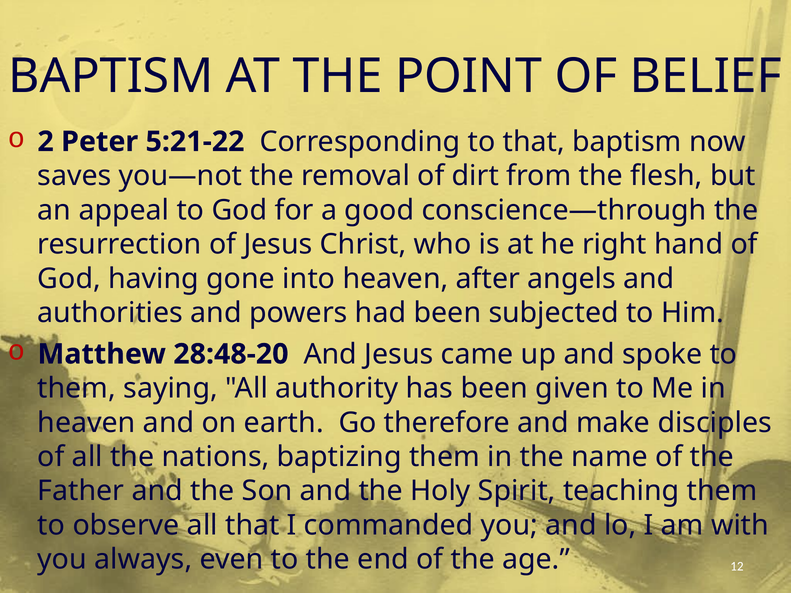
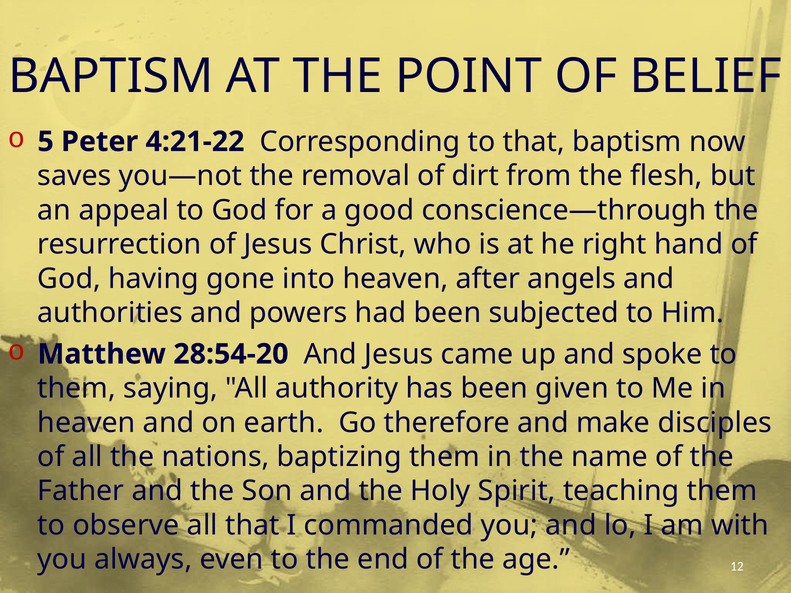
2: 2 -> 5
5:21-22: 5:21-22 -> 4:21-22
28:48-20: 28:48-20 -> 28:54-20
